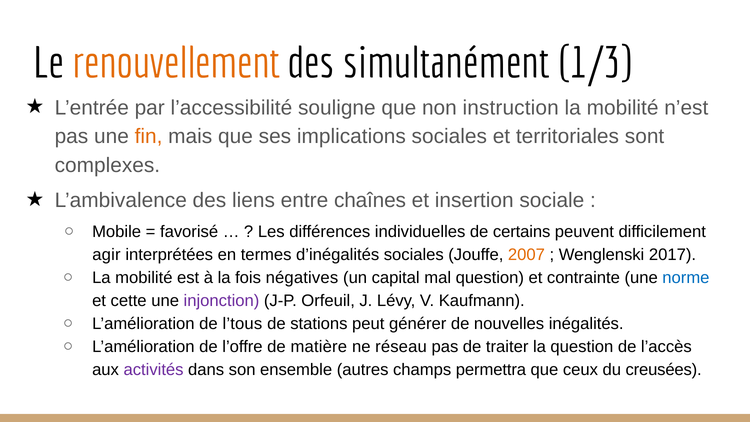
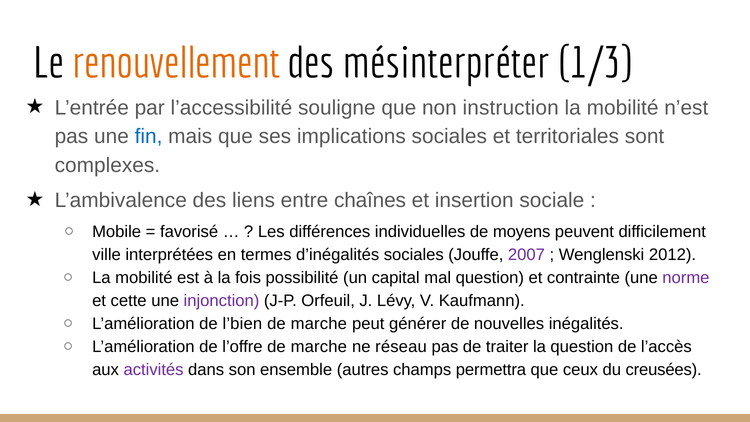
simultanément: simultanément -> mésinterpréter
fin colour: orange -> blue
certains: certains -> moyens
agir: agir -> ville
2007 colour: orange -> purple
2017: 2017 -> 2012
négatives: négatives -> possibilité
norme colour: blue -> purple
l’tous: l’tous -> l’bien
stations at (319, 324): stations -> marche
l’offre de matière: matière -> marche
